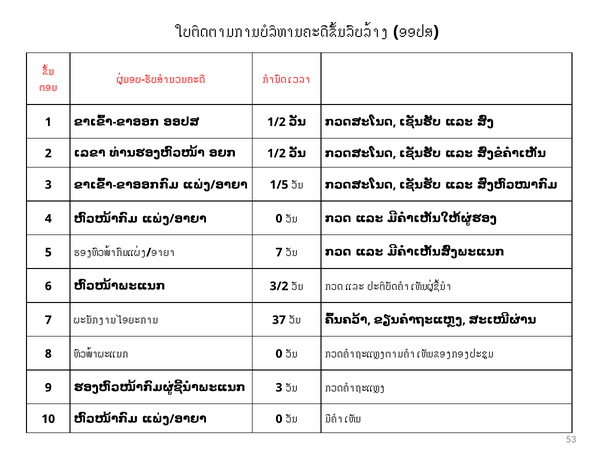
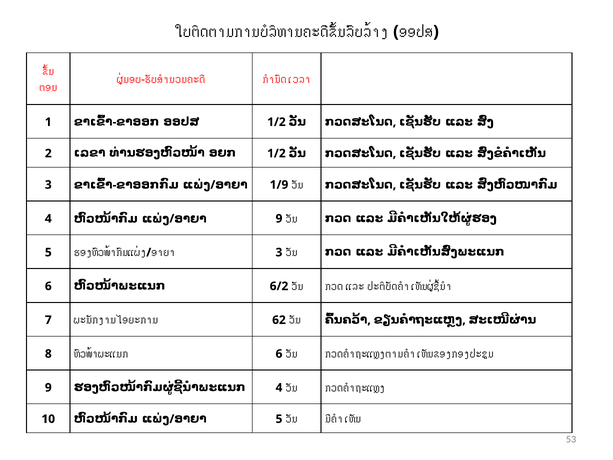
1/5: 1/5 -> 1/9
0 at (279, 218): 0 -> 9
7 at (279, 252): 7 -> 3
3/2: 3/2 -> 6/2
37: 37 -> 62
0 at (279, 354): 0 -> 6
3 at (279, 387): 3 -> 4
0 at (279, 419): 0 -> 5
